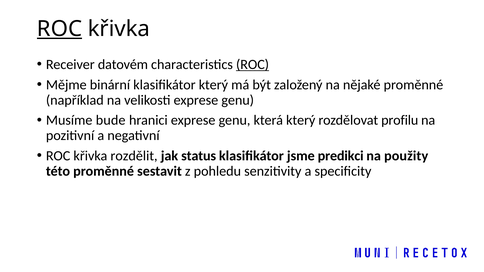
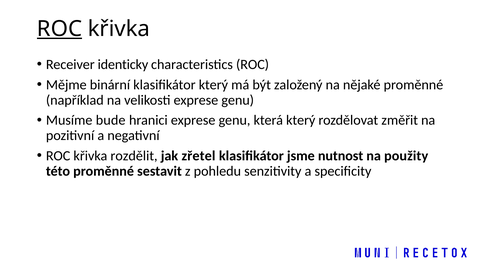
datovém: datovém -> identicky
ROC at (253, 65) underline: present -> none
profilu: profilu -> změřit
status: status -> zřetel
predikci: predikci -> nutnost
